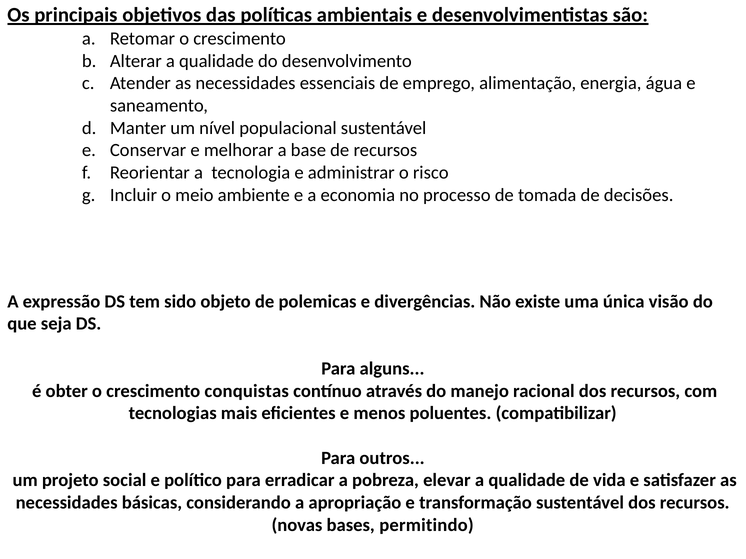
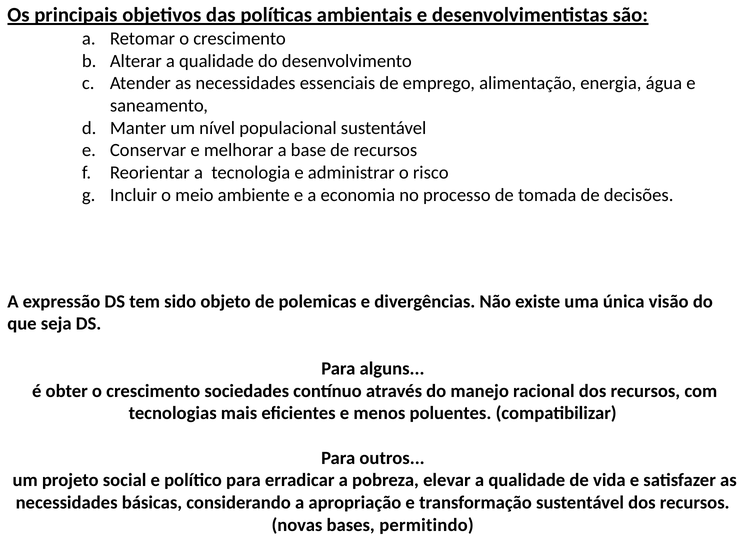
conquistas: conquistas -> sociedades
